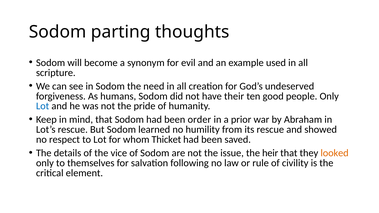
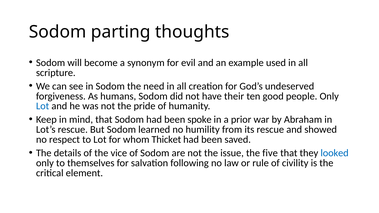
order: order -> spoke
heir: heir -> five
looked colour: orange -> blue
